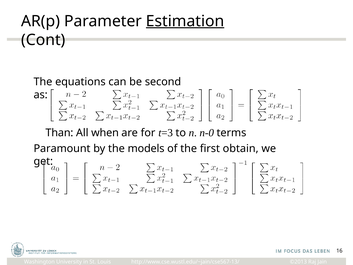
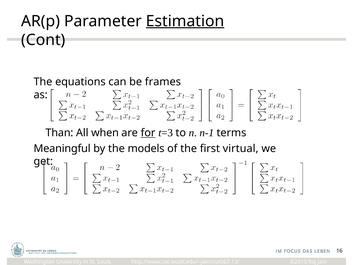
second: second -> frames
for underline: none -> present
n-0: n-0 -> n-1
Paramount: Paramount -> Meaningful
obtain: obtain -> virtual
